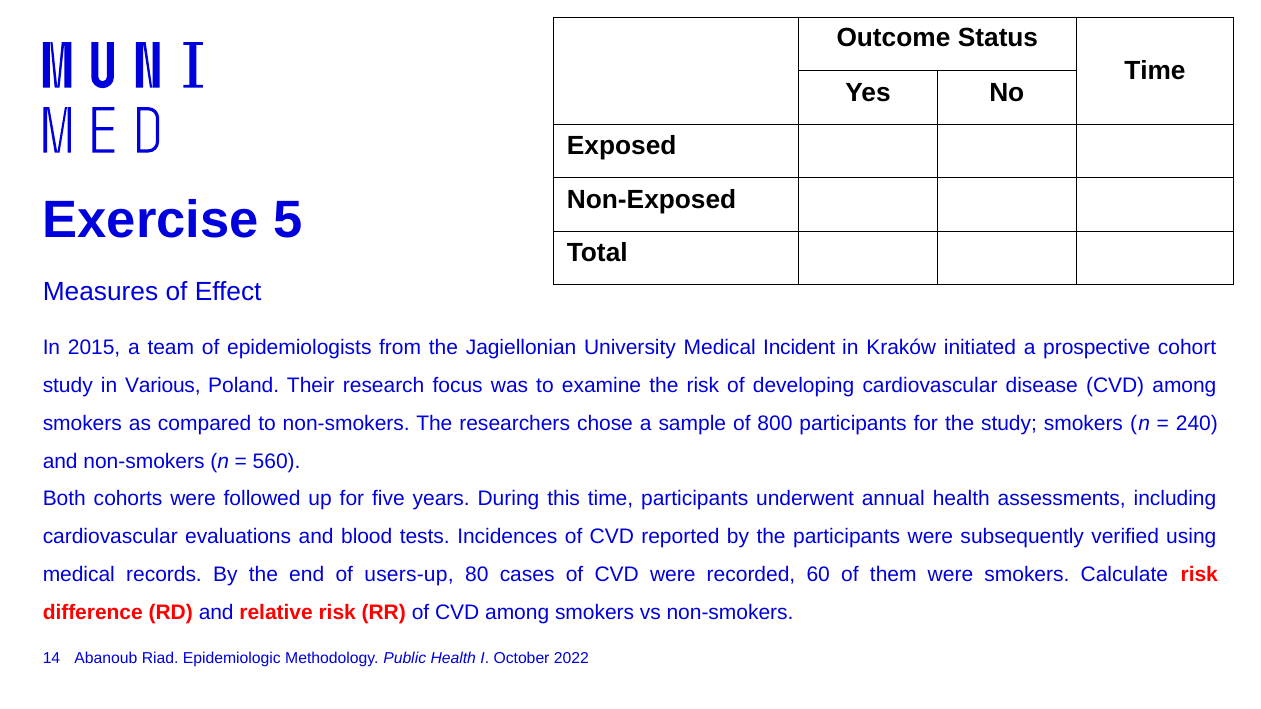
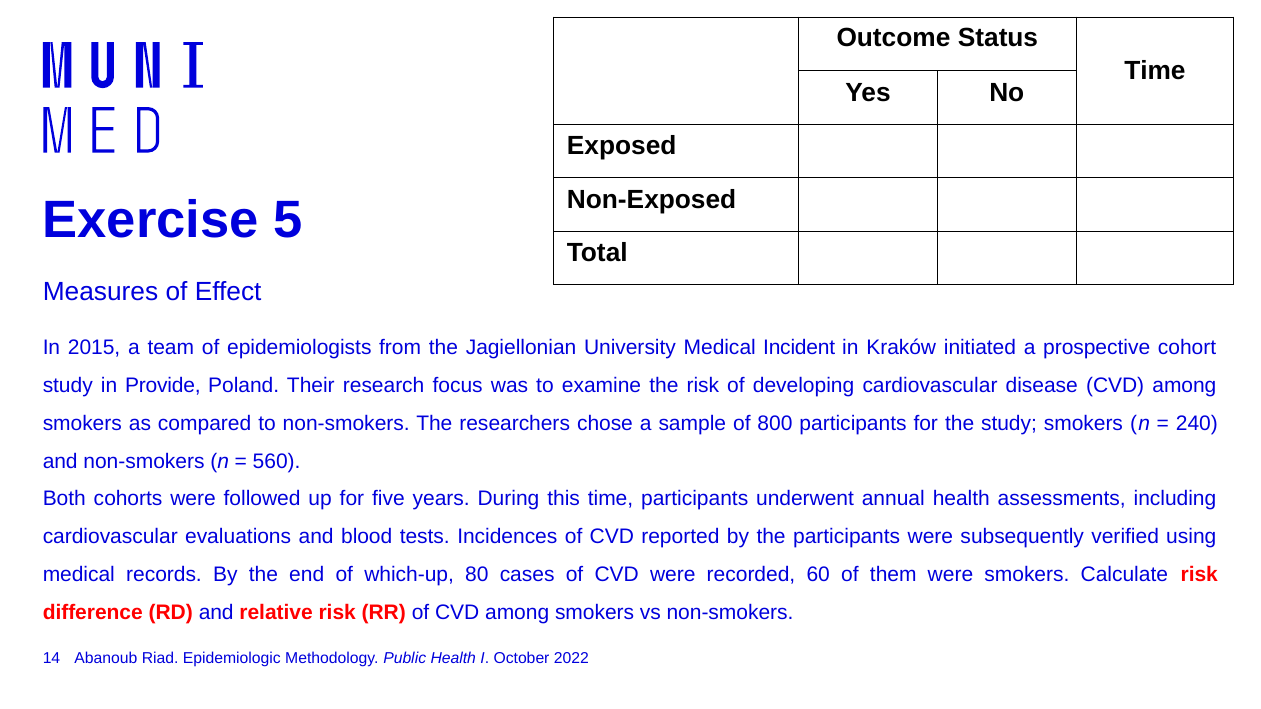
Various: Various -> Provide
users-up: users-up -> which-up
